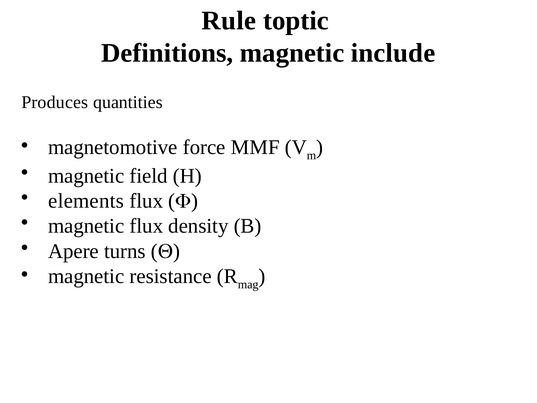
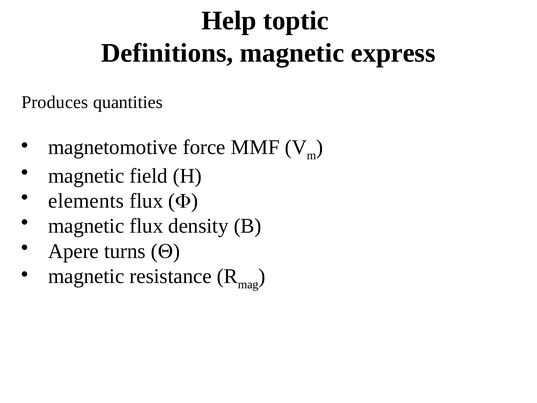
Rule: Rule -> Help
include: include -> express
